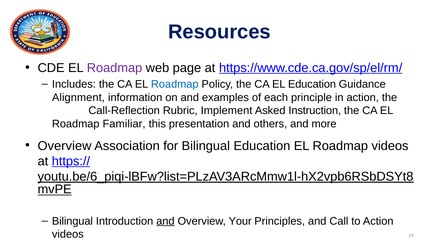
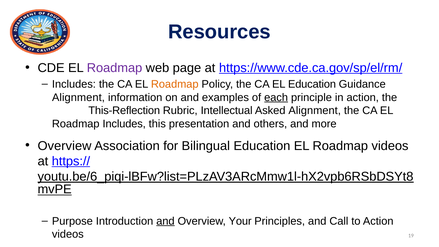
Roadmap at (175, 84) colour: blue -> orange
each underline: none -> present
Call-Reflection: Call-Reflection -> This-Reflection
Implement: Implement -> Intellectual
Asked Instruction: Instruction -> Alignment
Roadmap Familiar: Familiar -> Includes
Bilingual at (72, 221): Bilingual -> Purpose
